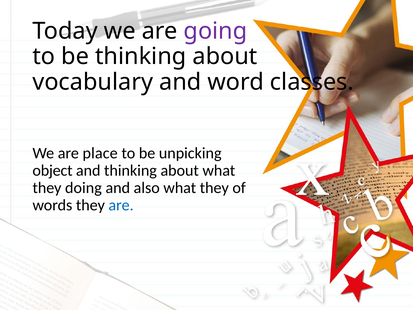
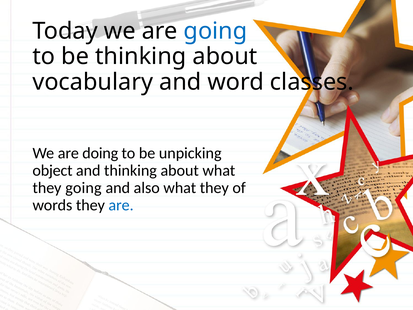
going at (215, 31) colour: purple -> blue
place: place -> doing
they doing: doing -> going
